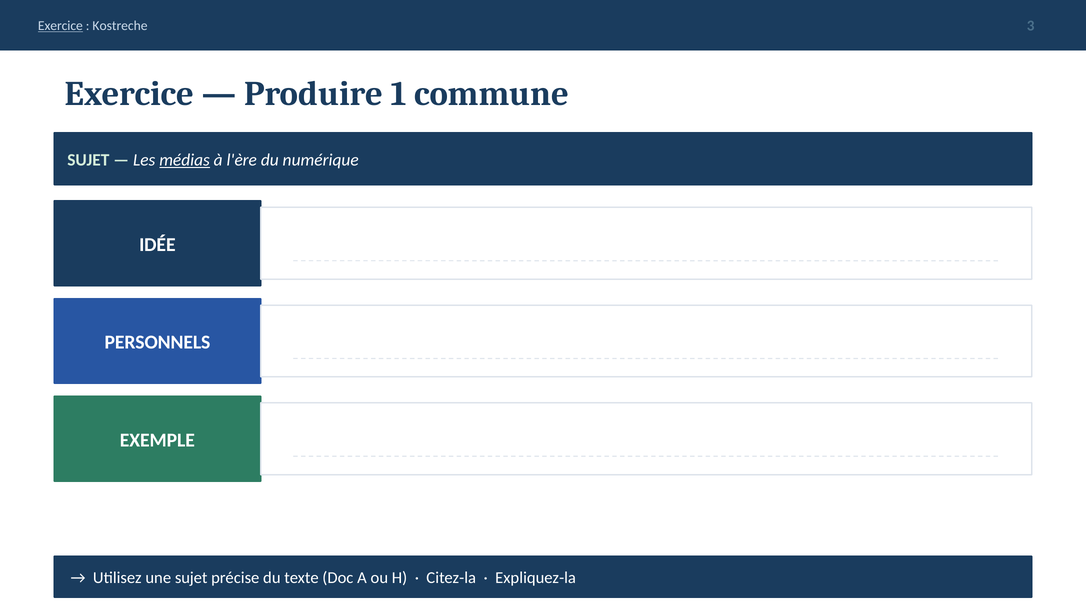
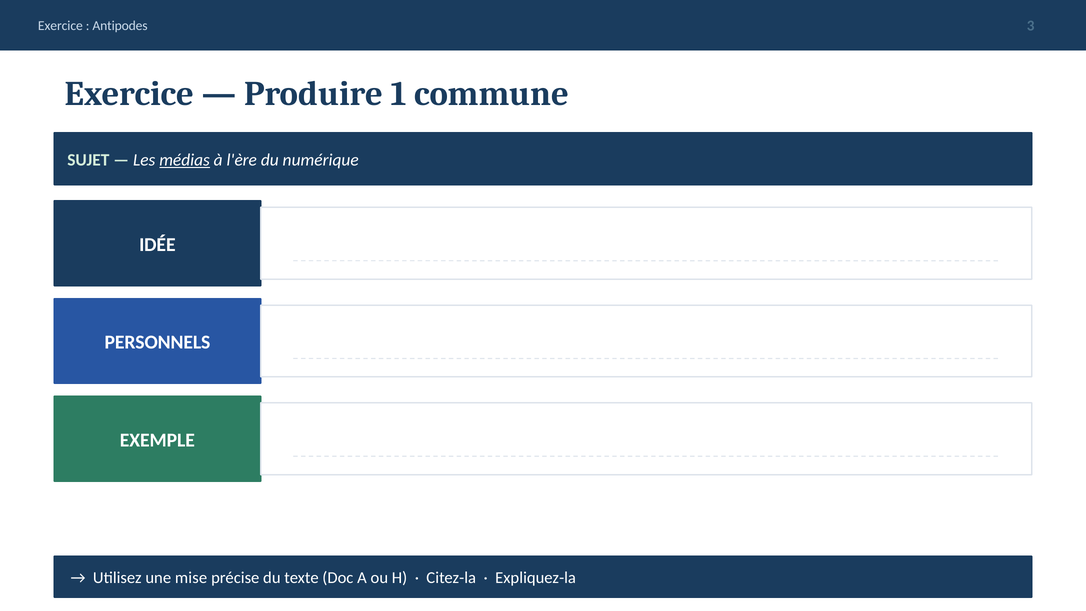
Exercice at (60, 26) underline: present -> none
Kostreche: Kostreche -> Antipodes
une sujet: sujet -> mise
